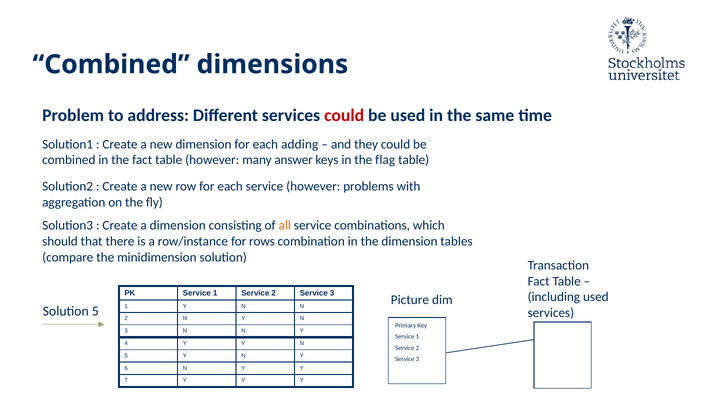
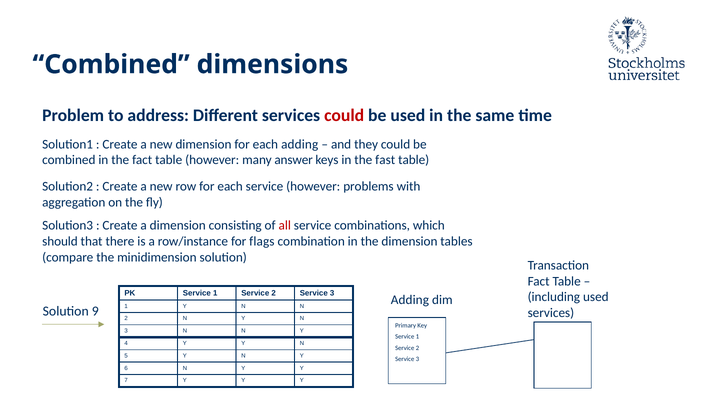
flag: flag -> fast
all colour: orange -> red
rows: rows -> flags
Picture at (410, 300): Picture -> Adding
Solution 5: 5 -> 9
